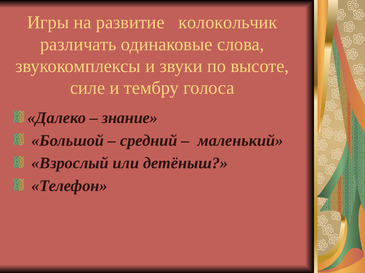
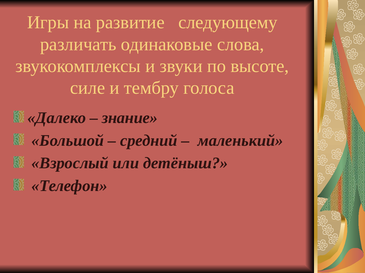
колокольчик: колокольчик -> следующему
